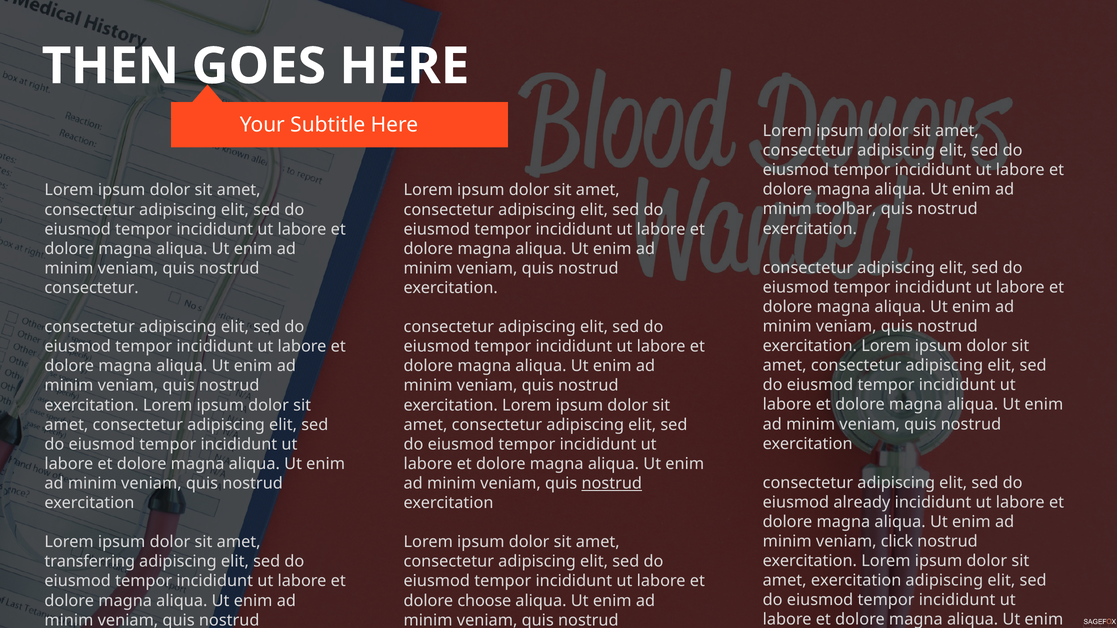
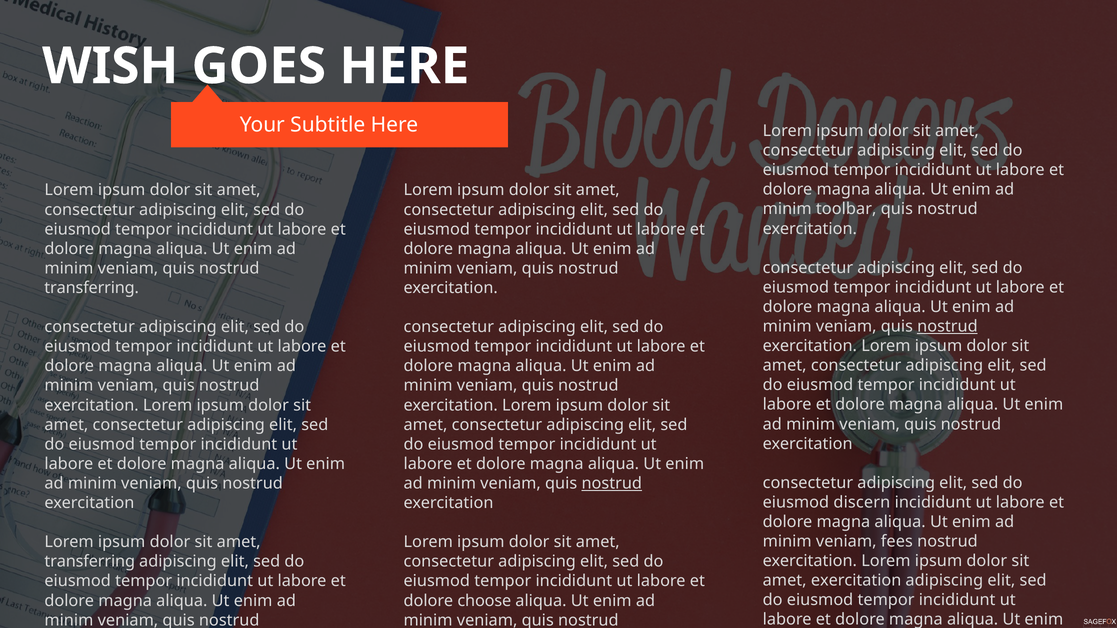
THEN: THEN -> WISH
consectetur at (92, 288): consectetur -> transferring
nostrud at (947, 327) underline: none -> present
already: already -> discern
click: click -> fees
